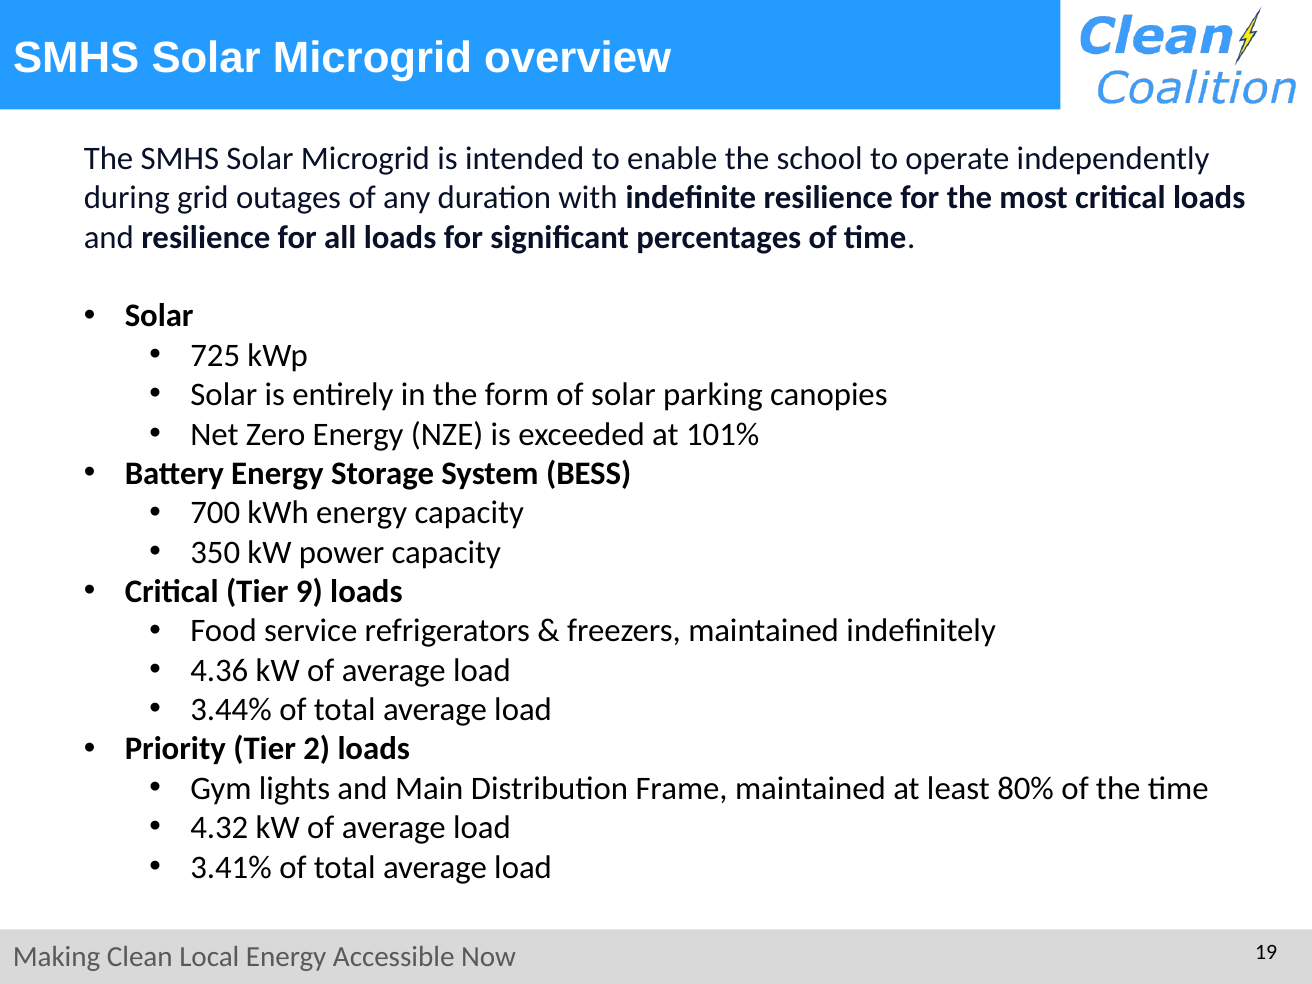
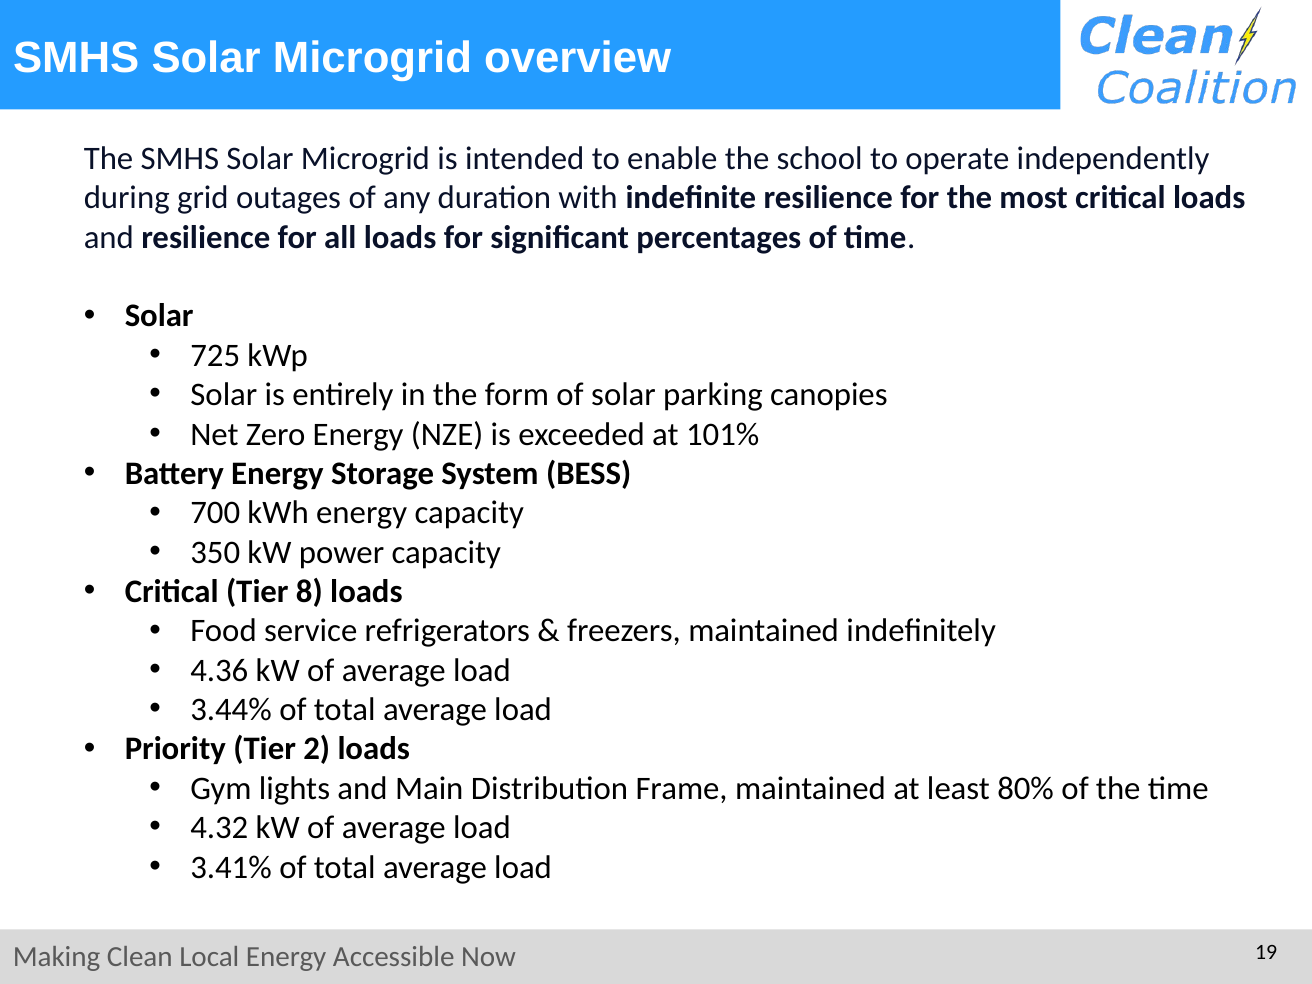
9: 9 -> 8
